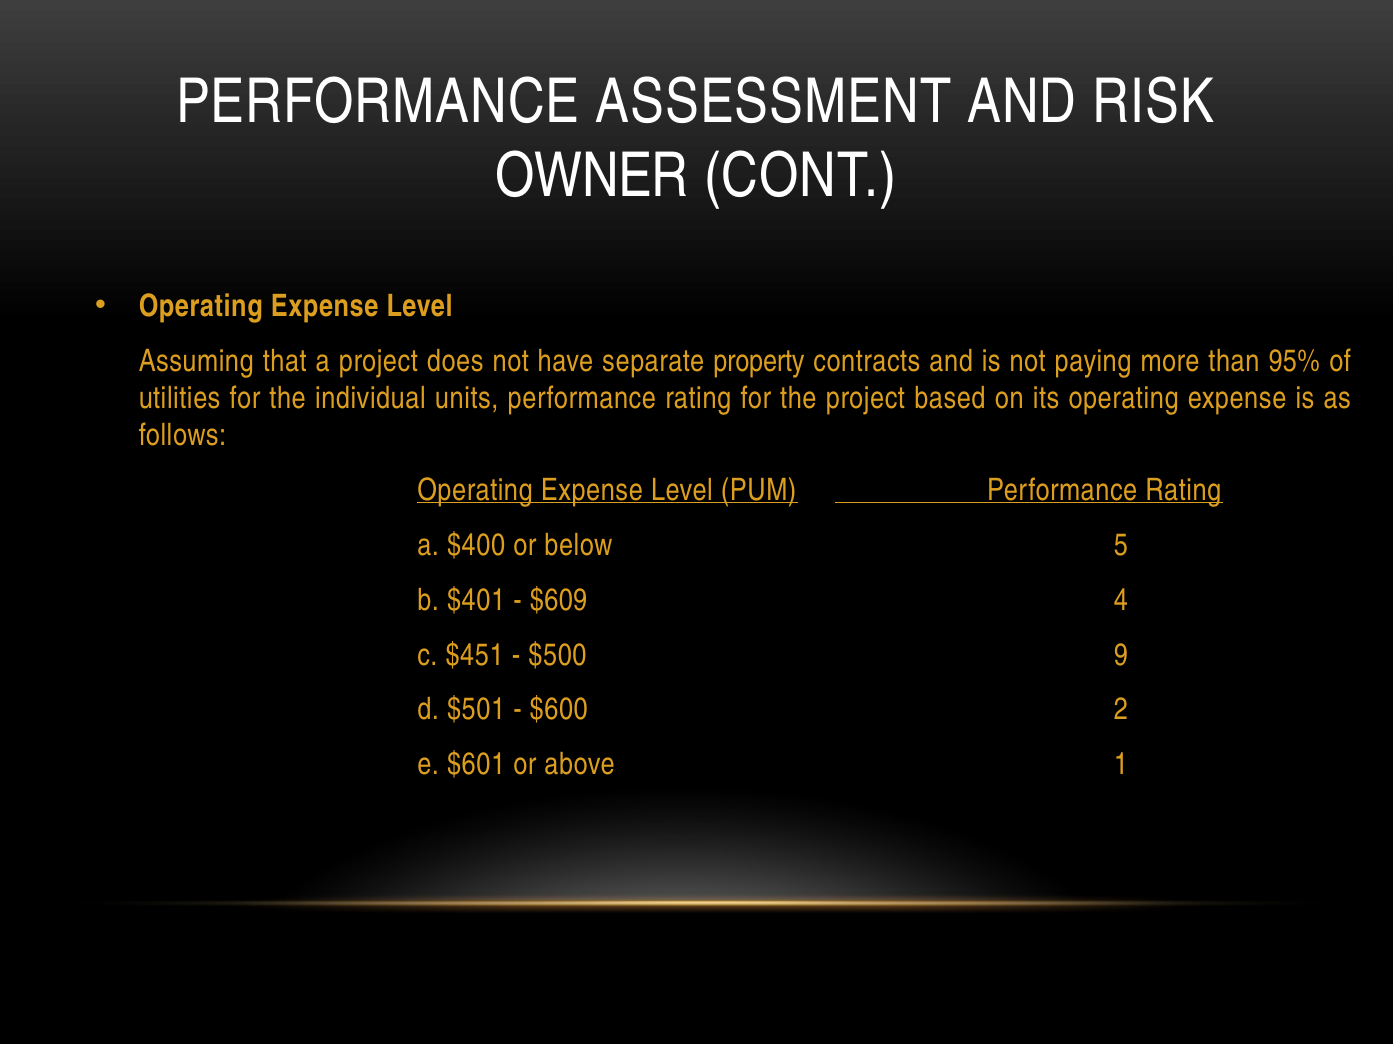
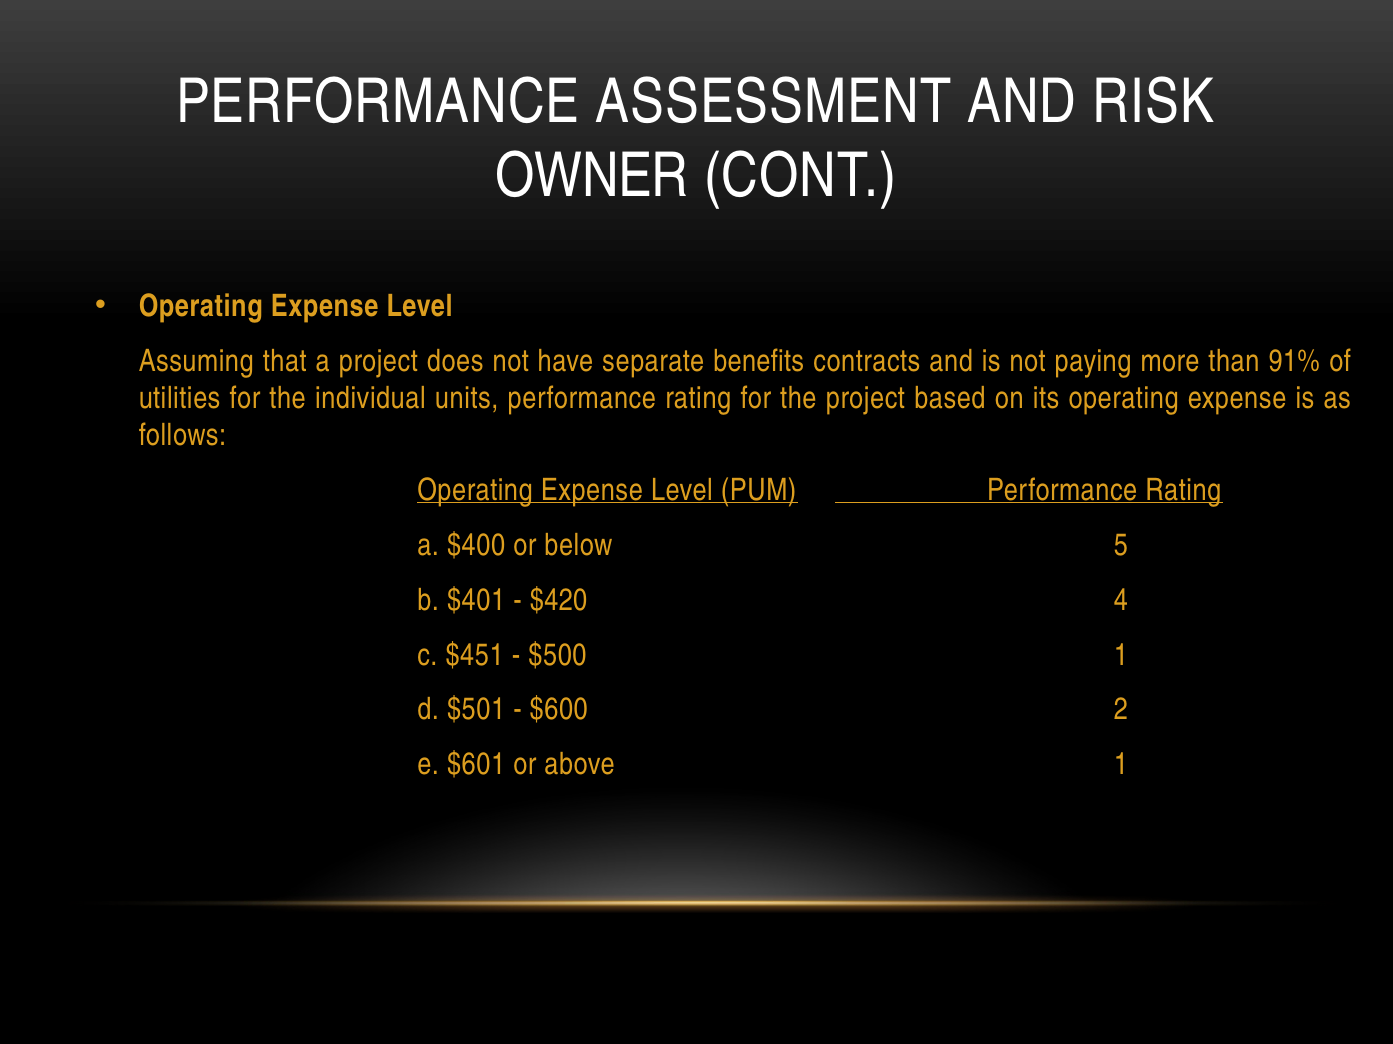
property: property -> benefits
95%: 95% -> 91%
$609: $609 -> $420
$500 9: 9 -> 1
